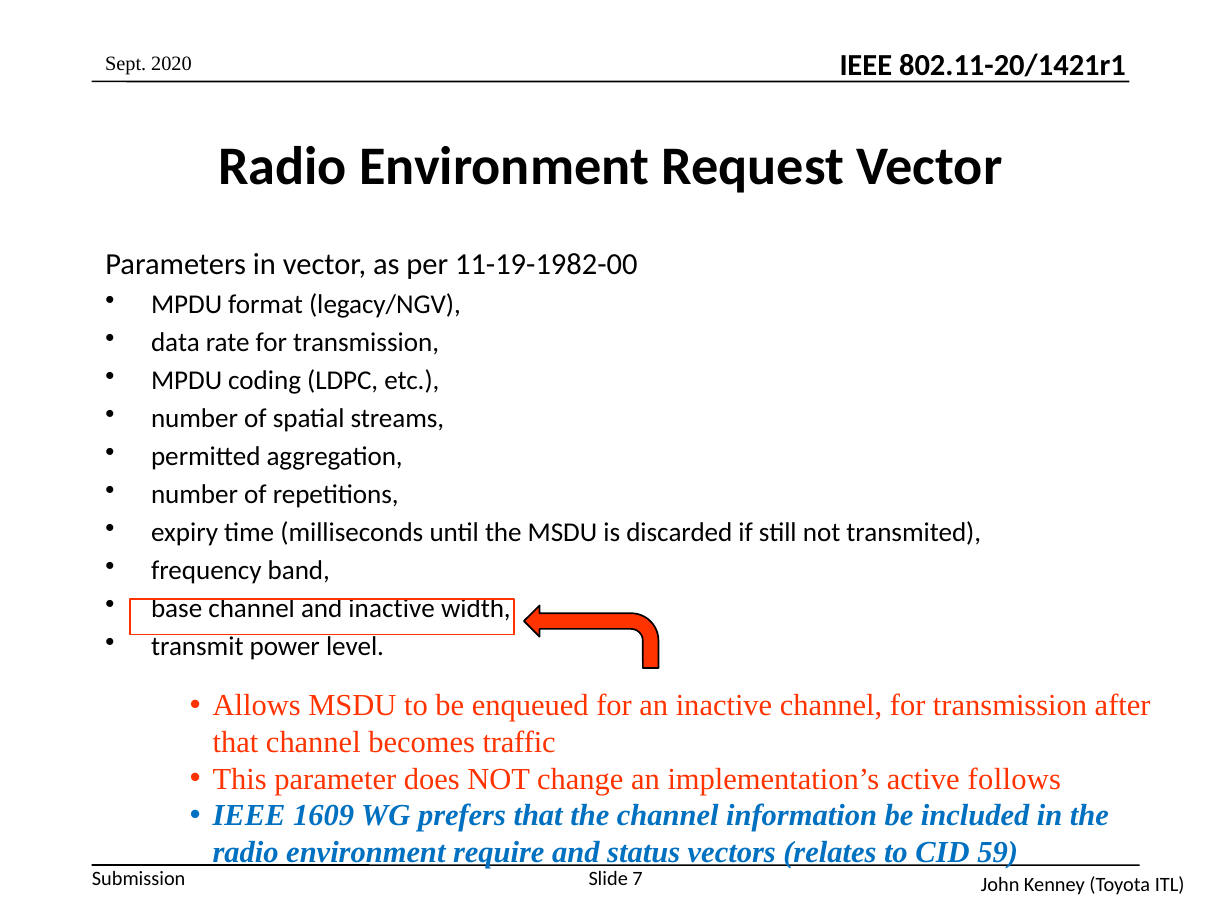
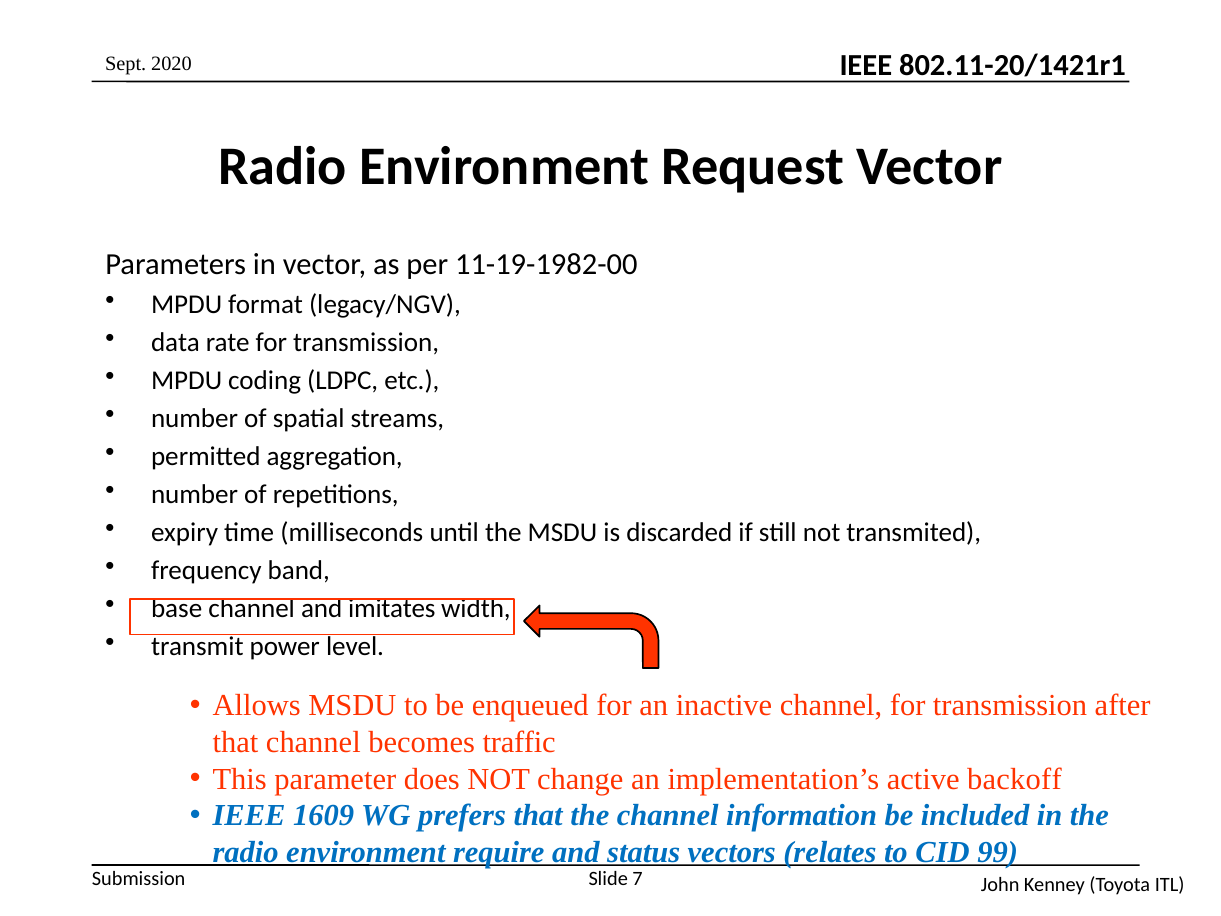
and inactive: inactive -> imitates
follows: follows -> backoff
59: 59 -> 99
